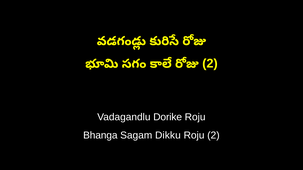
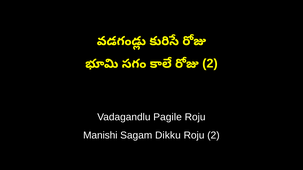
Dorike: Dorike -> Pagile
Bhanga: Bhanga -> Manishi
